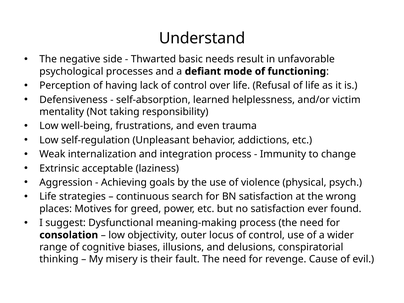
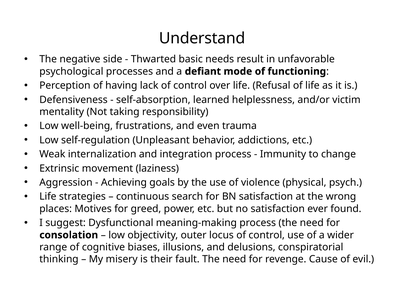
acceptable: acceptable -> movement
